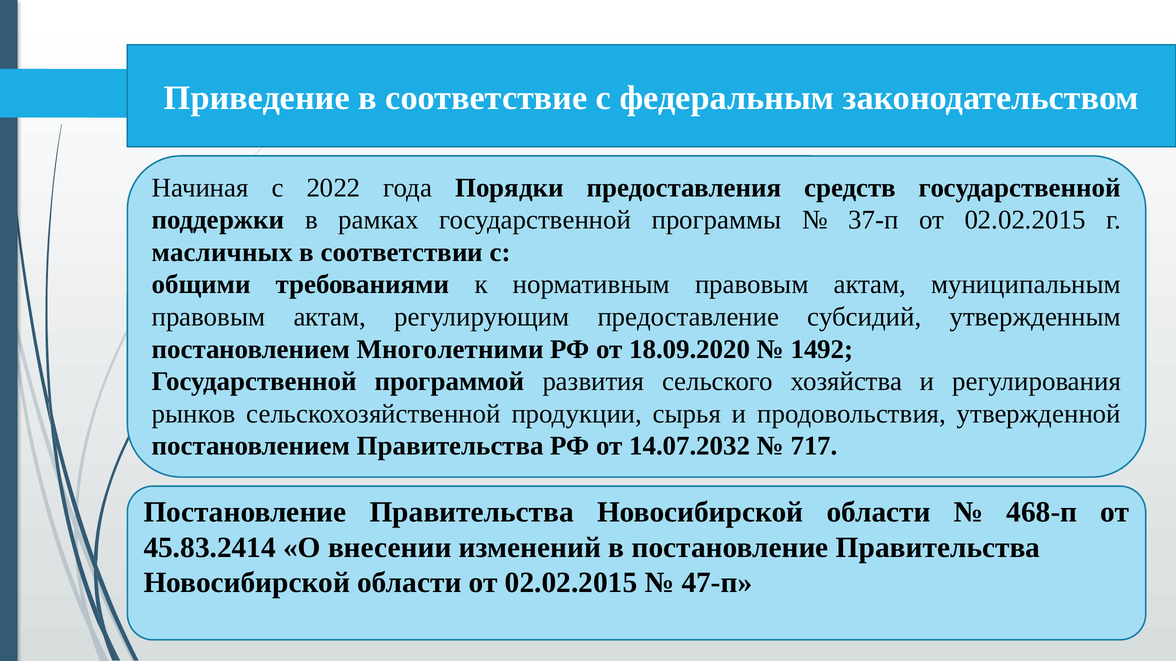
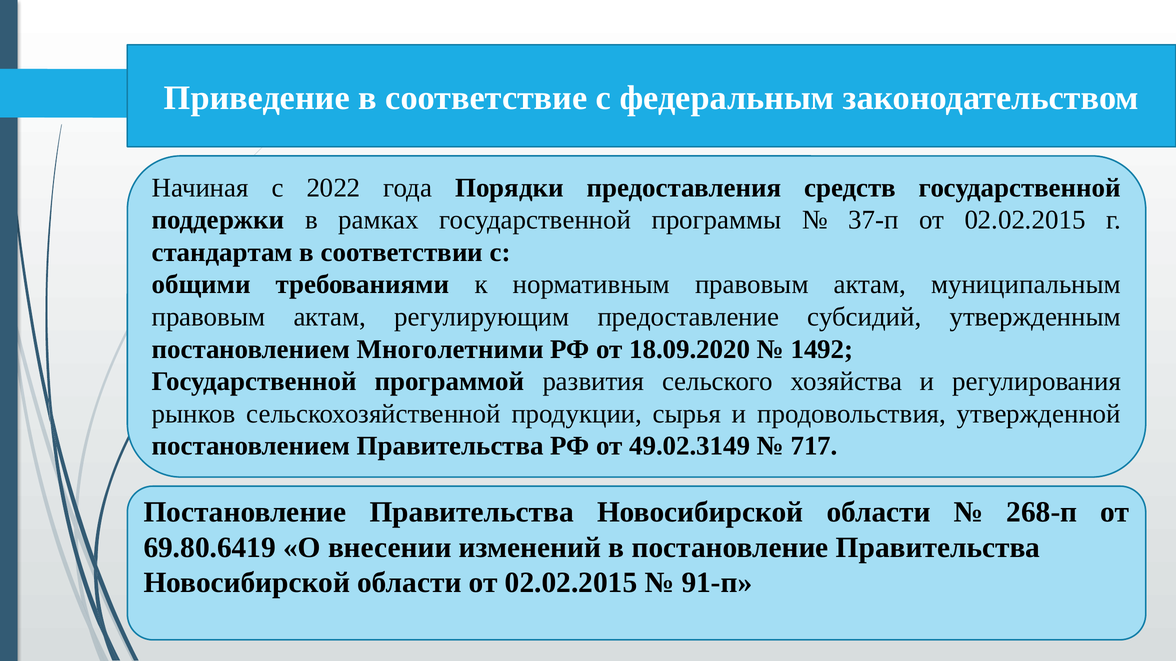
масличных: масличных -> стандартам
14.07.2032: 14.07.2032 -> 49.02.3149
468-п: 468-п -> 268-п
45.83.2414: 45.83.2414 -> 69.80.6419
47-п: 47-п -> 91-п
